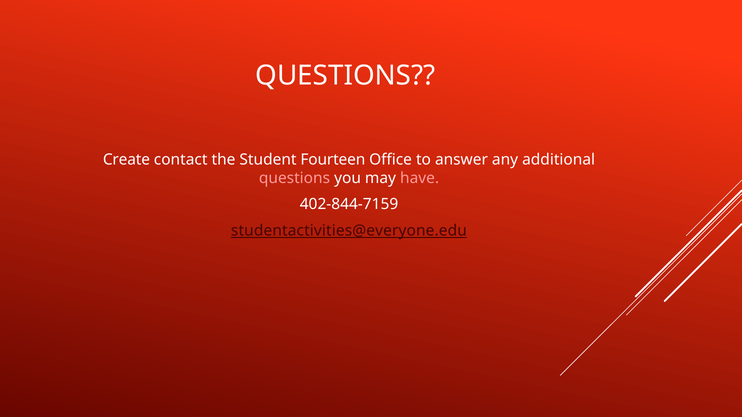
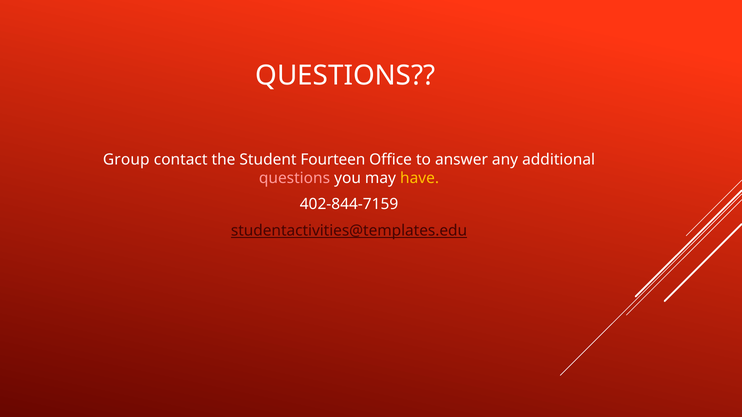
Create: Create -> Group
have colour: pink -> yellow
studentactivities@everyone.edu: studentactivities@everyone.edu -> studentactivities@templates.edu
